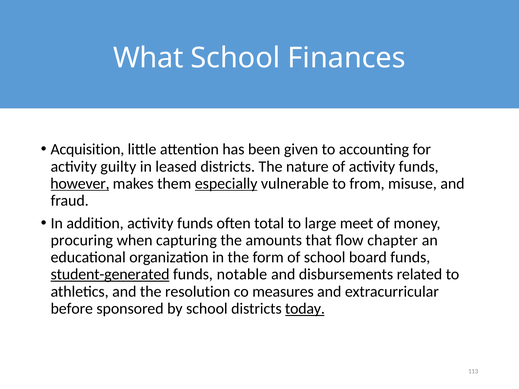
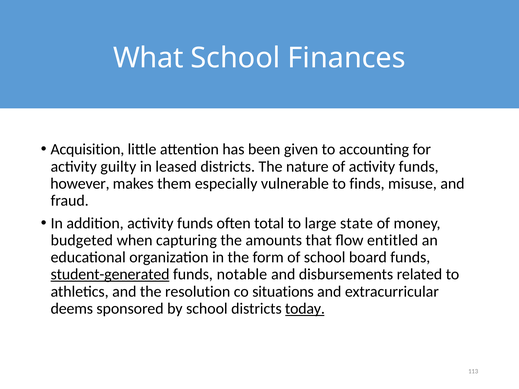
however underline: present -> none
especially underline: present -> none
from: from -> finds
meet: meet -> state
procuring: procuring -> budgeted
chapter: chapter -> entitled
measures: measures -> situations
before: before -> deems
